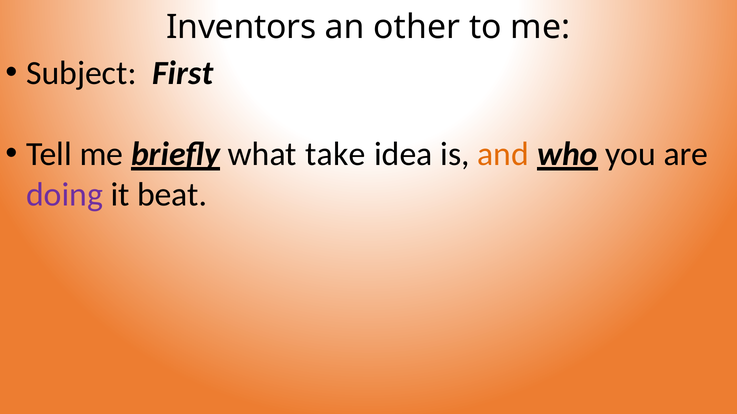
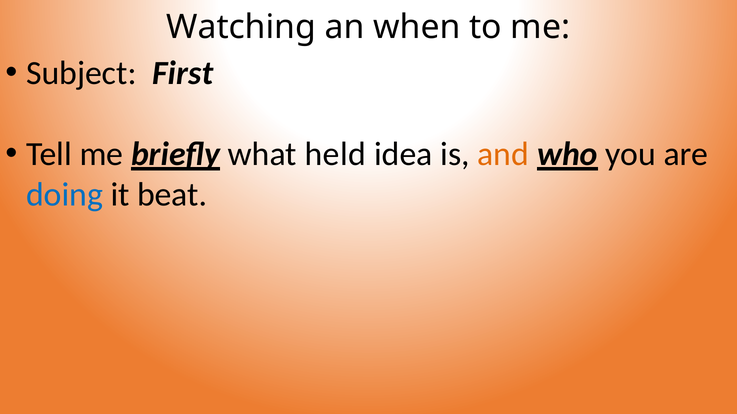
Inventors: Inventors -> Watching
other: other -> when
take: take -> held
doing colour: purple -> blue
